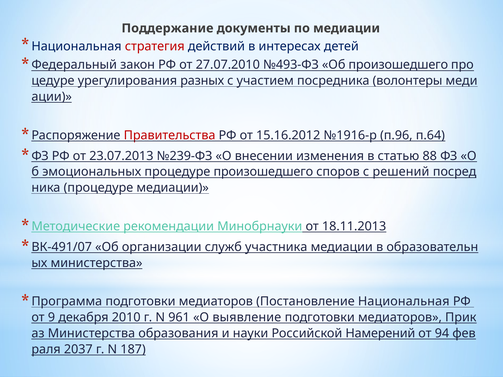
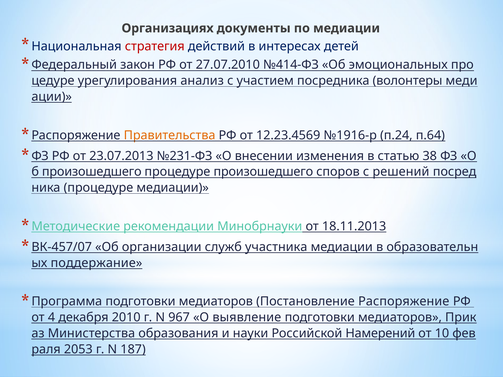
Поддержание: Поддержание -> Организациях
№493-ФЗ: №493-ФЗ -> №414-ФЗ
Об произошедшего: произошедшего -> эмоциональных
разных: разных -> анализ
Правительства colour: red -> orange
15.16.2012: 15.16.2012 -> 12.23.4569
п.96: п.96 -> п.24
№239-ФЗ: №239-ФЗ -> №231-ФЗ
88: 88 -> 38
эмоциональных at (92, 172): эмоциональных -> произошедшего
ВК-491/07: ВК-491/07 -> ВК-457/07
министерства at (97, 263): министерства -> поддержание
Постановление Национальная: Национальная -> Распоряжение
9: 9 -> 4
961: 961 -> 967
94: 94 -> 10
2037: 2037 -> 2053
